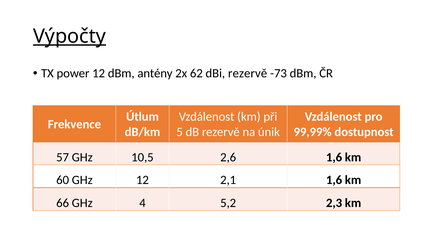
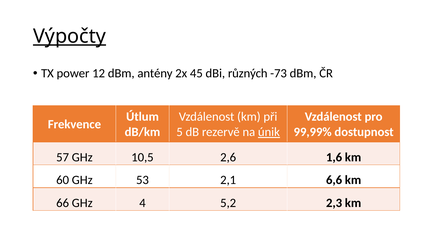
62: 62 -> 45
dBi rezervě: rezervě -> různých
únik underline: none -> present
GHz 12: 12 -> 53
2,1 1,6: 1,6 -> 6,6
